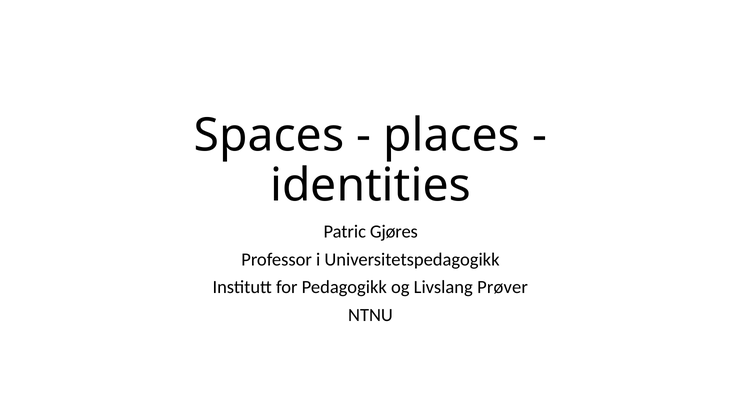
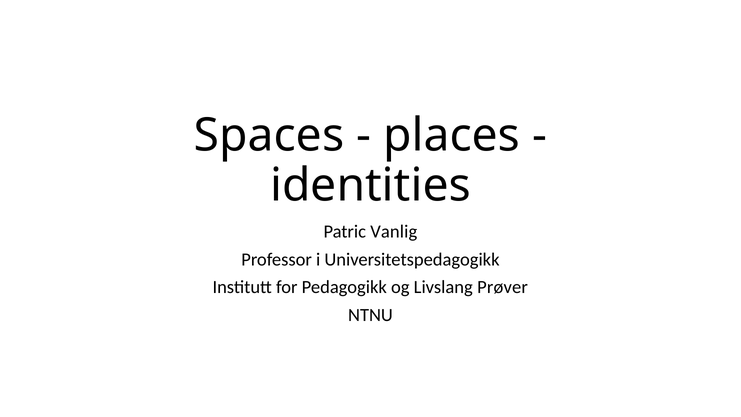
Gjøres: Gjøres -> Vanlig
